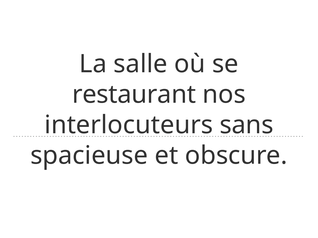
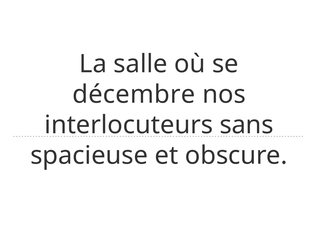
restaurant: restaurant -> décembre
